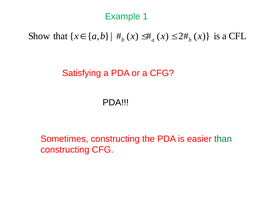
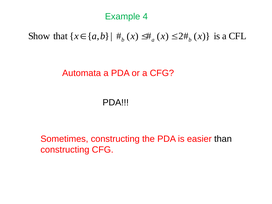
1: 1 -> 4
Satisfying: Satisfying -> Automata
than colour: green -> black
